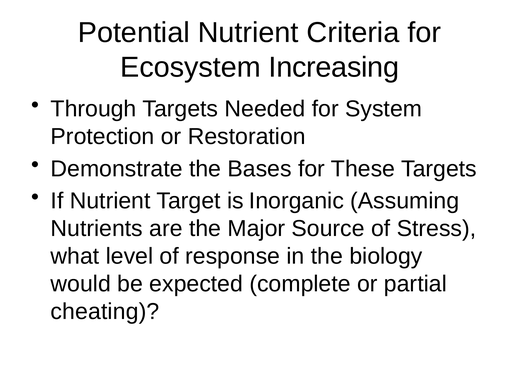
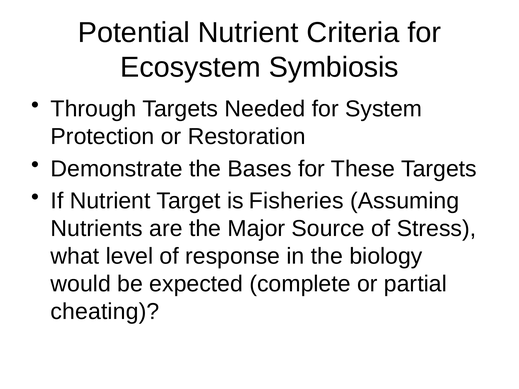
Increasing: Increasing -> Symbiosis
Inorganic: Inorganic -> Fisheries
